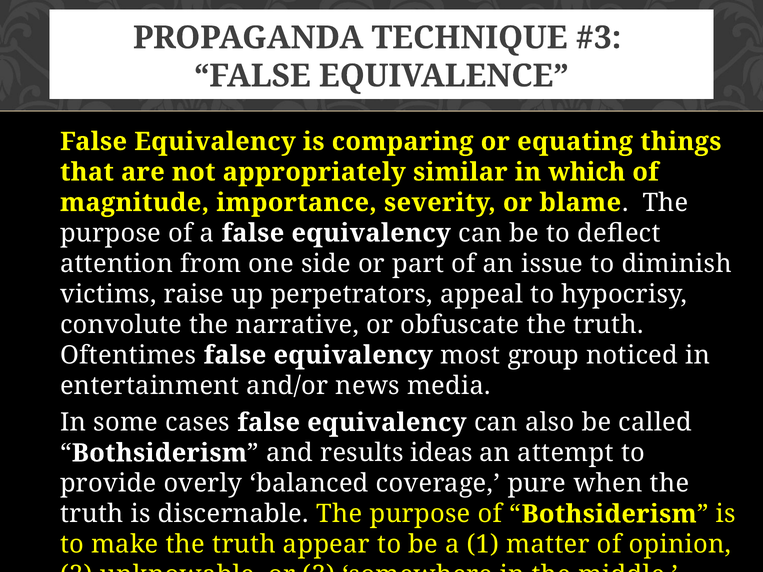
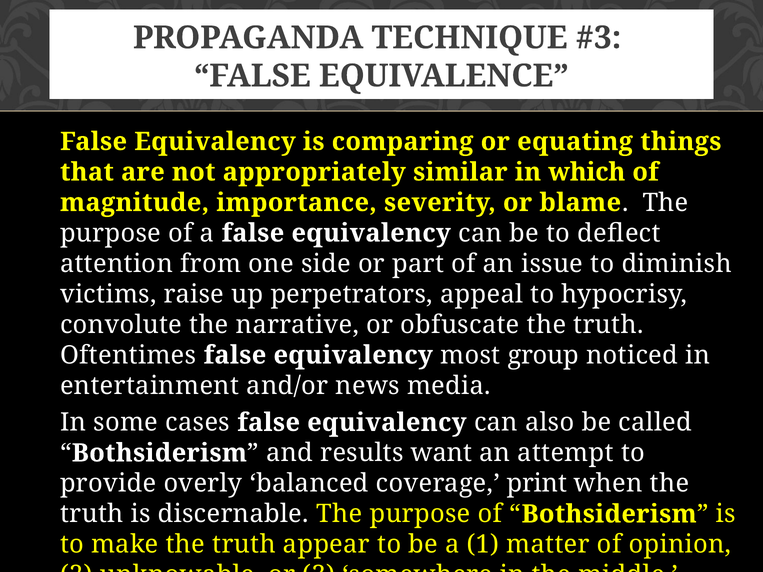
ideas: ideas -> want
pure: pure -> print
